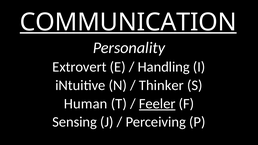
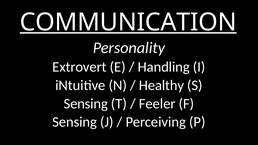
Thinker: Thinker -> Healthy
Human at (86, 104): Human -> Sensing
Feeler underline: present -> none
